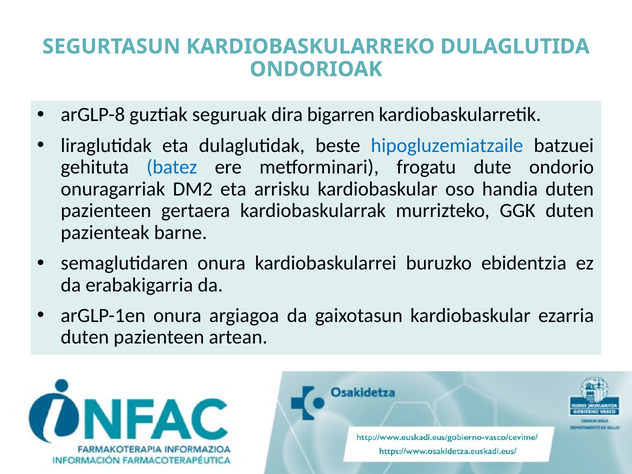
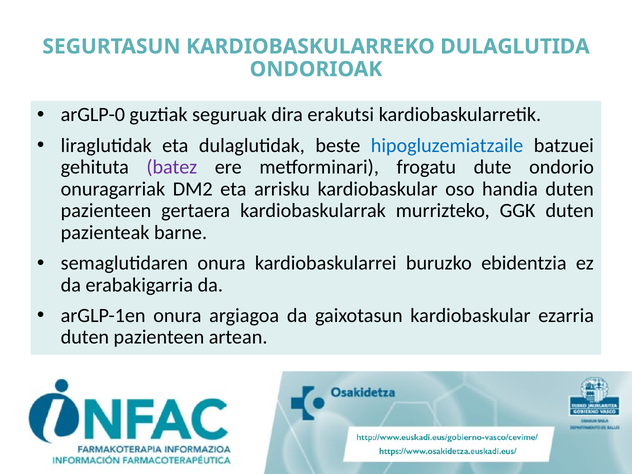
arGLP-8: arGLP-8 -> arGLP-0
bigarren: bigarren -> erakutsi
batez colour: blue -> purple
